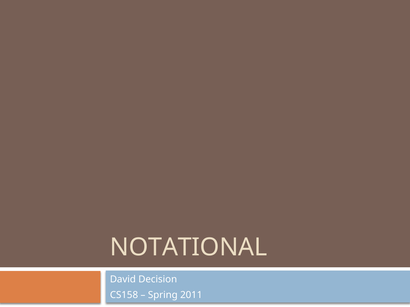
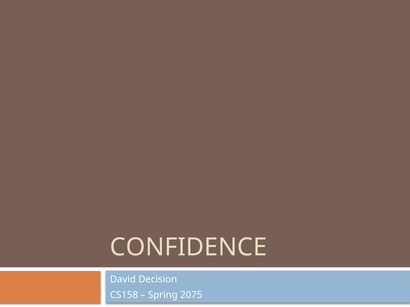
NOTATIONAL: NOTATIONAL -> CONFIDENCE
2011: 2011 -> 2075
